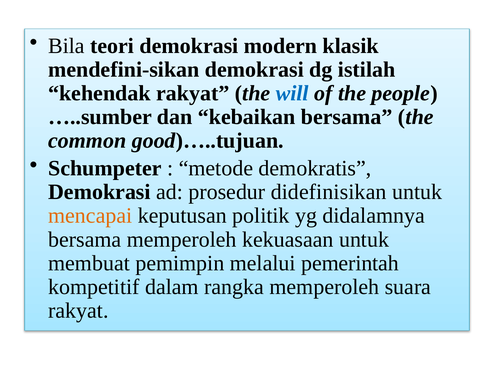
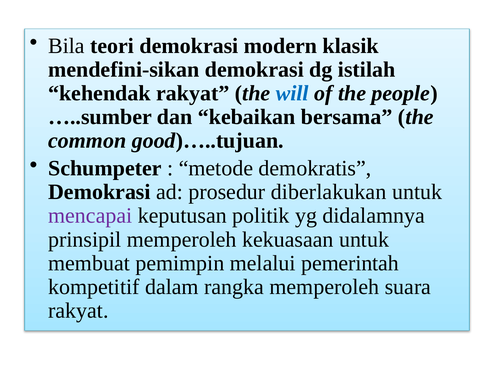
didefinisikan: didefinisikan -> diberlakukan
mencapai colour: orange -> purple
bersama at (85, 240): bersama -> prinsipil
